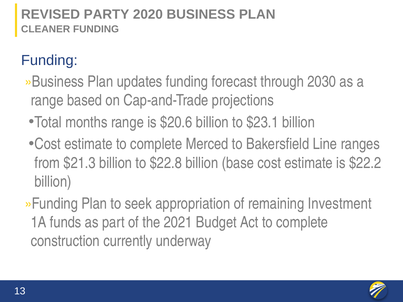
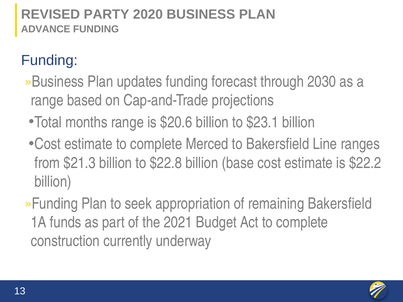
CLEANER: CLEANER -> ADVANCE
remaining Investment: Investment -> Bakersfield
